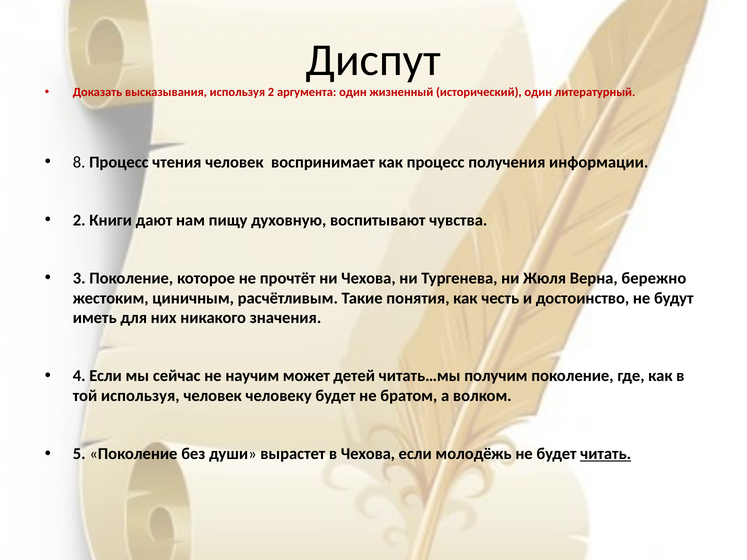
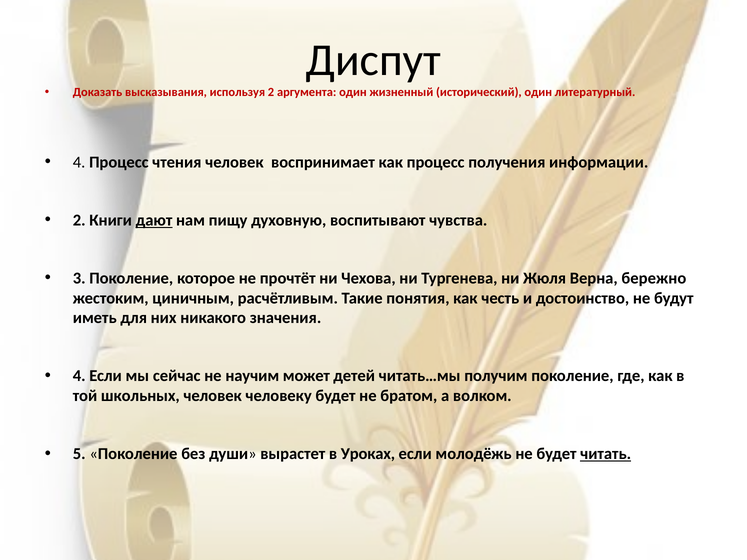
8 at (79, 162): 8 -> 4
дают underline: none -> present
той используя: используя -> школьных
в Чехова: Чехова -> Уроках
